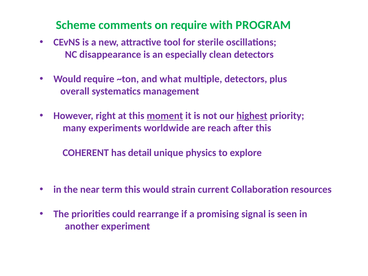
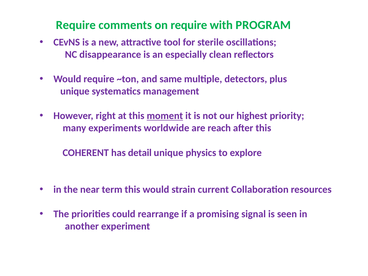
Scheme at (76, 25): Scheme -> Require
clean detectors: detectors -> reflectors
what: what -> same
overall at (75, 91): overall -> unique
highest underline: present -> none
